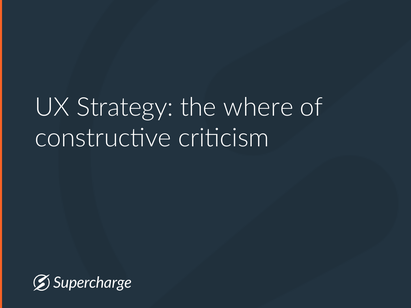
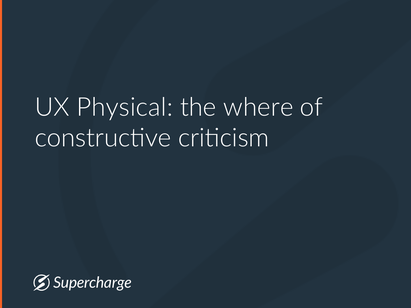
Strategy: Strategy -> Physical
